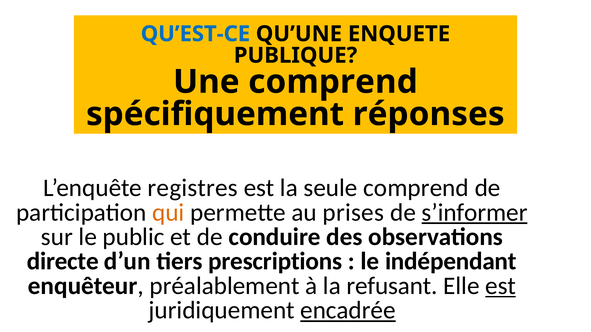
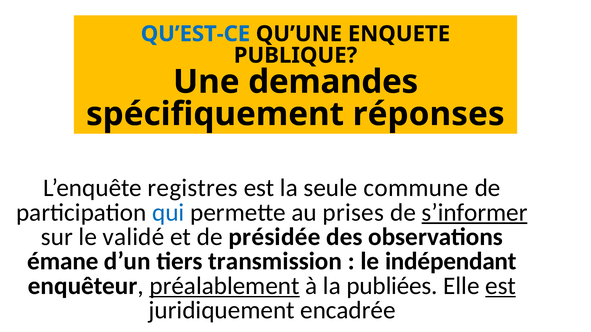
Une comprend: comprend -> demandes
seule comprend: comprend -> commune
qui colour: orange -> blue
le public: public -> validé
conduire: conduire -> présidée
directe: directe -> émane
prescriptions: prescriptions -> transmission
préalablement underline: none -> present
refusant: refusant -> publiées
encadrée underline: present -> none
